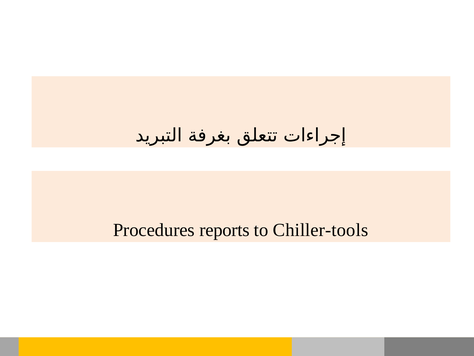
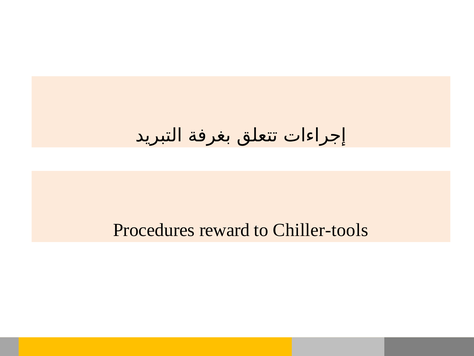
reports: reports -> reward
